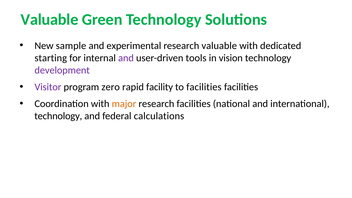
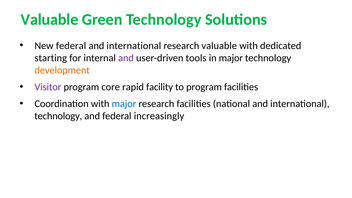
New sample: sample -> federal
experimental at (134, 46): experimental -> international
in vision: vision -> major
development colour: purple -> orange
zero: zero -> core
to facilities: facilities -> program
major at (124, 104) colour: orange -> blue
calculations: calculations -> increasingly
